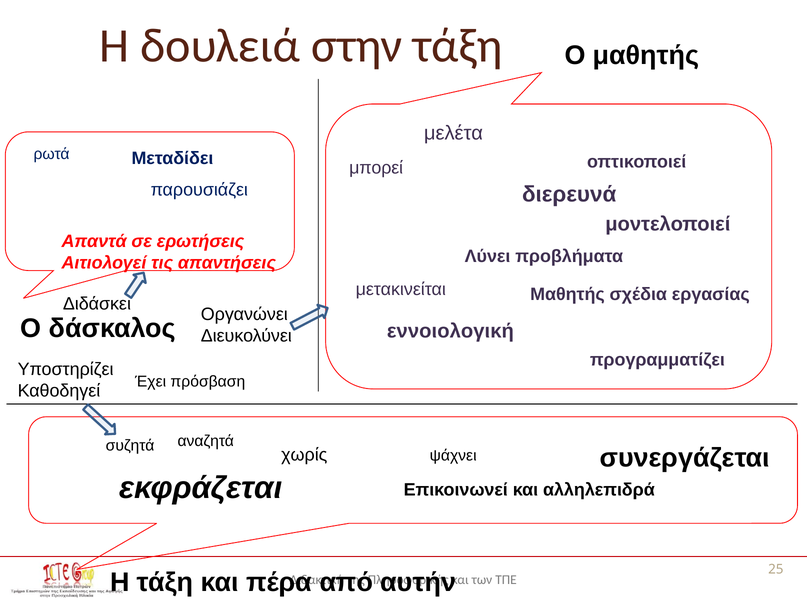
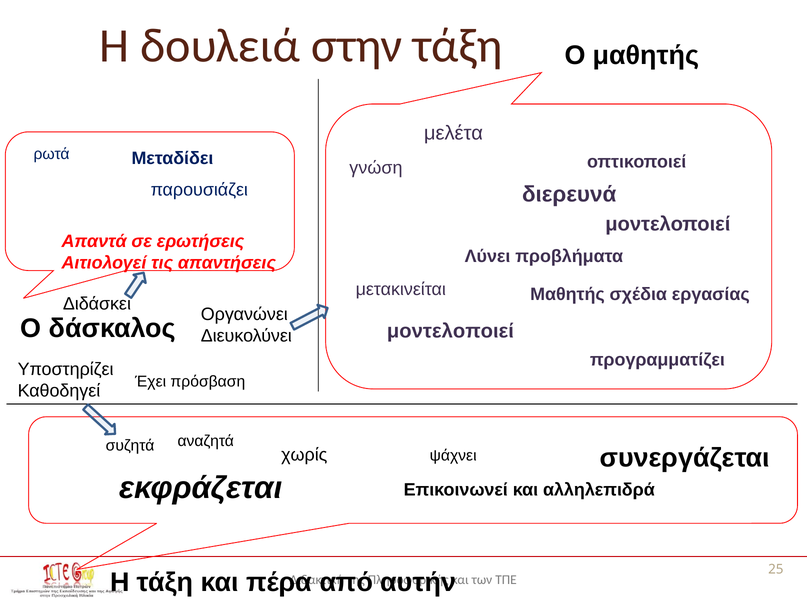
μπορεί: μπορεί -> γνώση
εννοιολογική at (450, 331): εννοιολογική -> μοντελοποιεί
